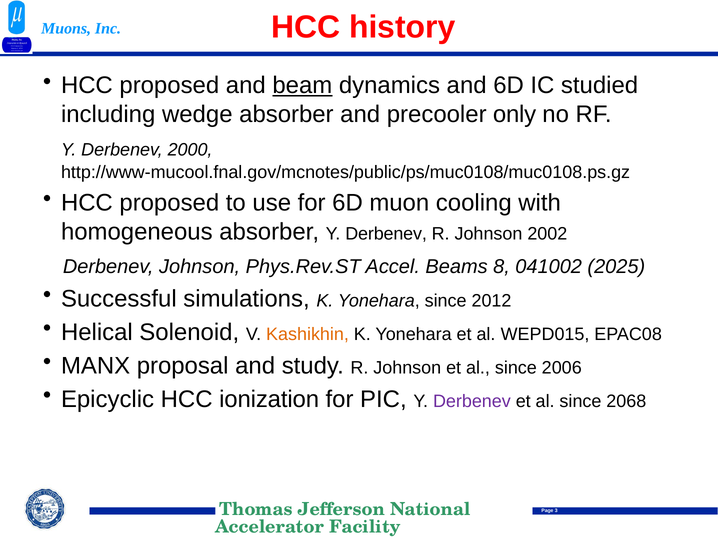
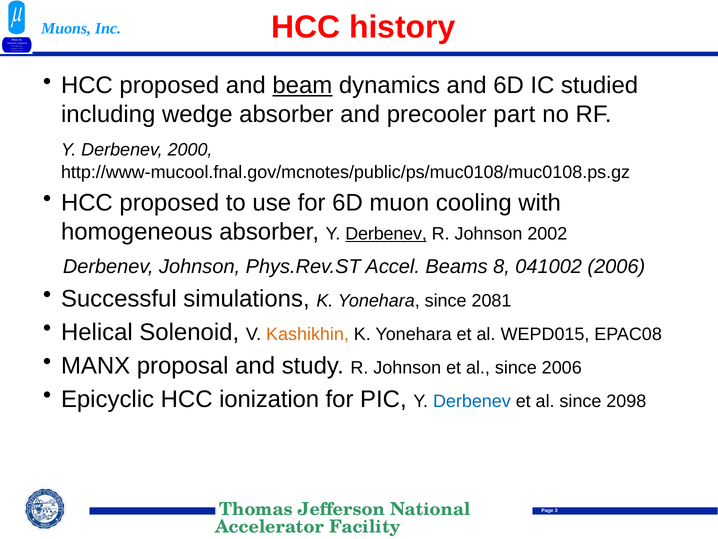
only: only -> part
Derbenev at (386, 233) underline: none -> present
041002 2025: 2025 -> 2006
2012: 2012 -> 2081
Derbenev at (472, 401) colour: purple -> blue
2068: 2068 -> 2098
